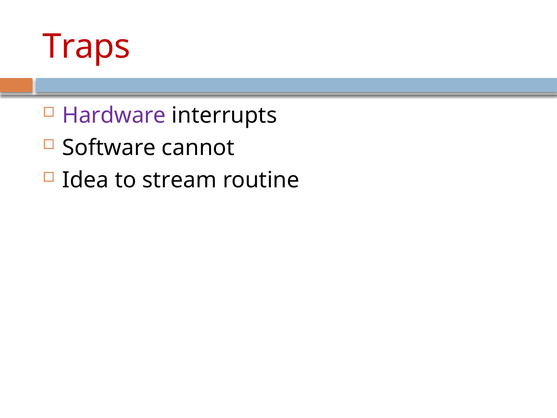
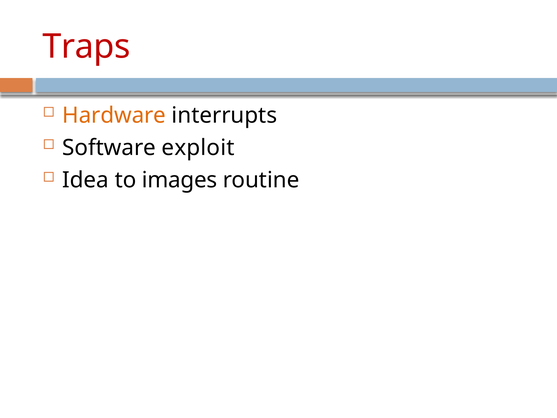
Hardware colour: purple -> orange
cannot: cannot -> exploit
stream: stream -> images
